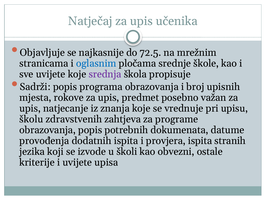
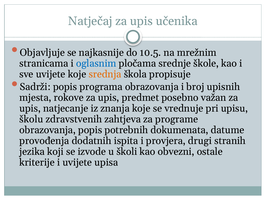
72.5: 72.5 -> 10.5
srednja colour: purple -> orange
provjera ispita: ispita -> drugi
